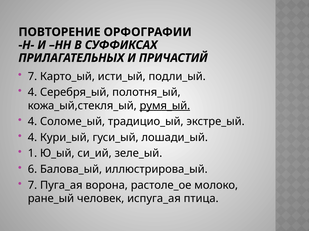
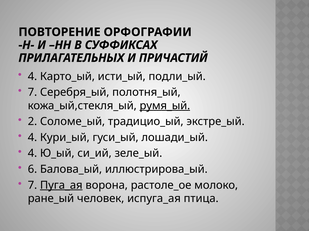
7 at (32, 77): 7 -> 4
4 at (32, 93): 4 -> 7
4 at (32, 122): 4 -> 2
1 at (32, 154): 1 -> 4
Пуга_ая underline: none -> present
